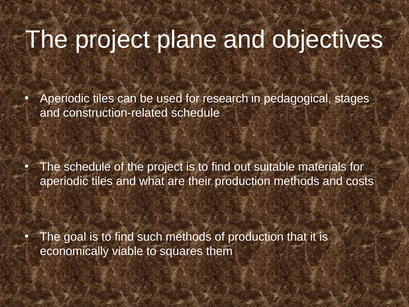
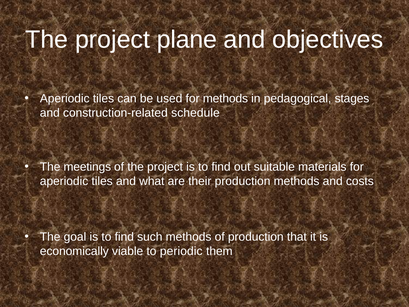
for research: research -> methods
The schedule: schedule -> meetings
squares: squares -> periodic
